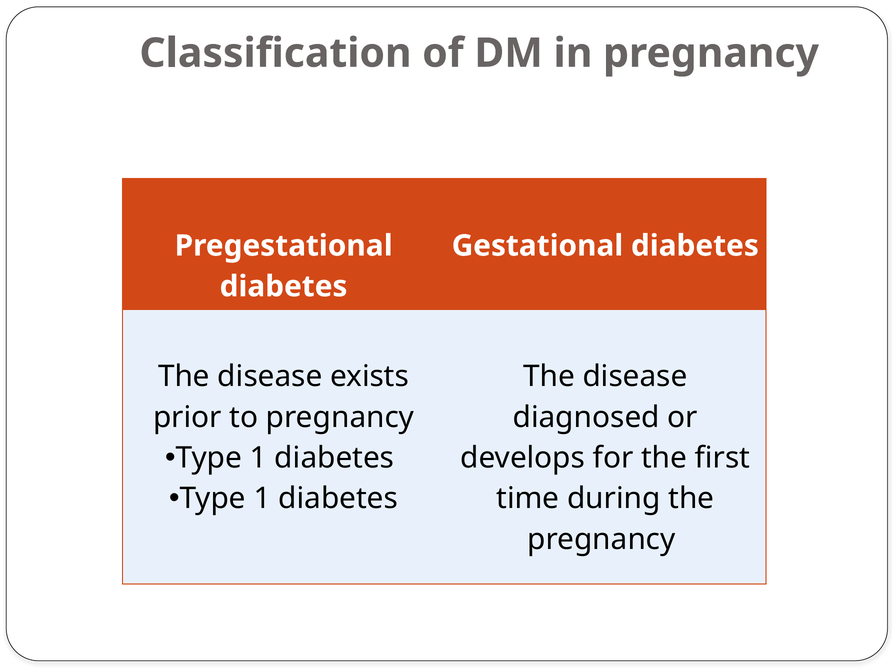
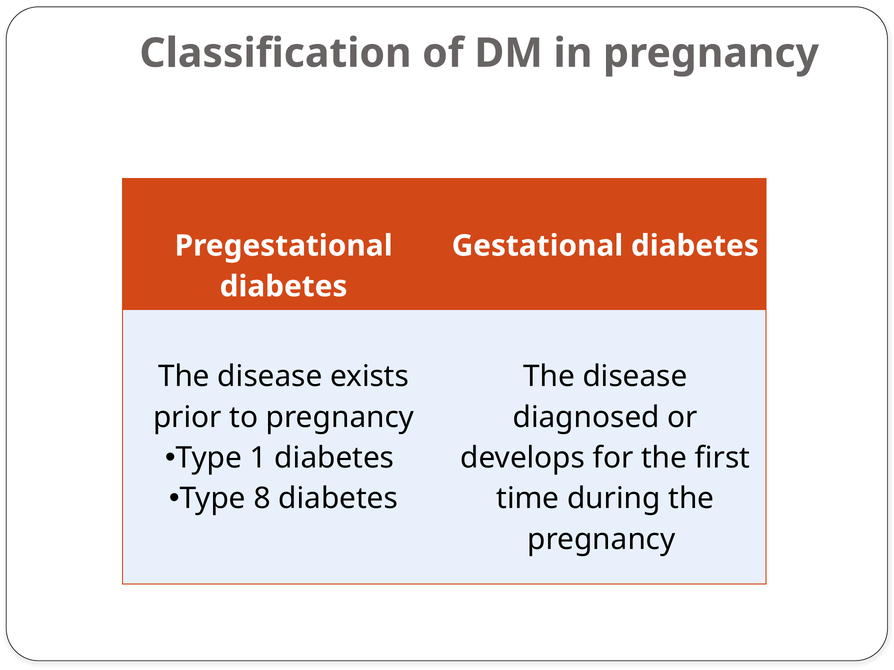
1 at (262, 499): 1 -> 8
